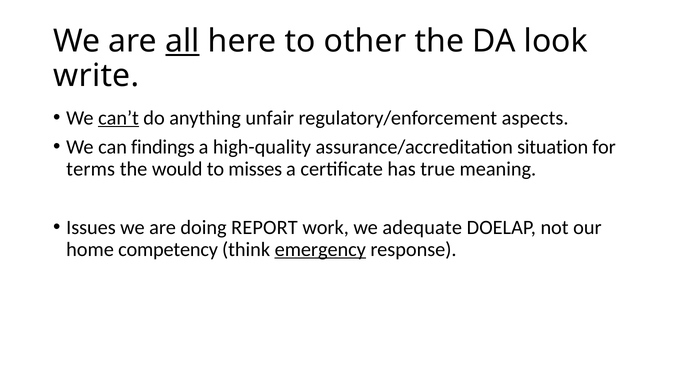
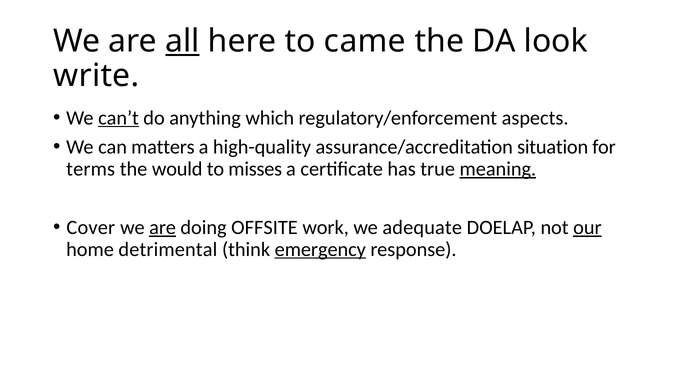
other: other -> came
unfair: unfair -> which
findings: findings -> matters
meaning underline: none -> present
Issues: Issues -> Cover
are at (163, 227) underline: none -> present
REPORT: REPORT -> OFFSITE
our underline: none -> present
competency: competency -> detrimental
